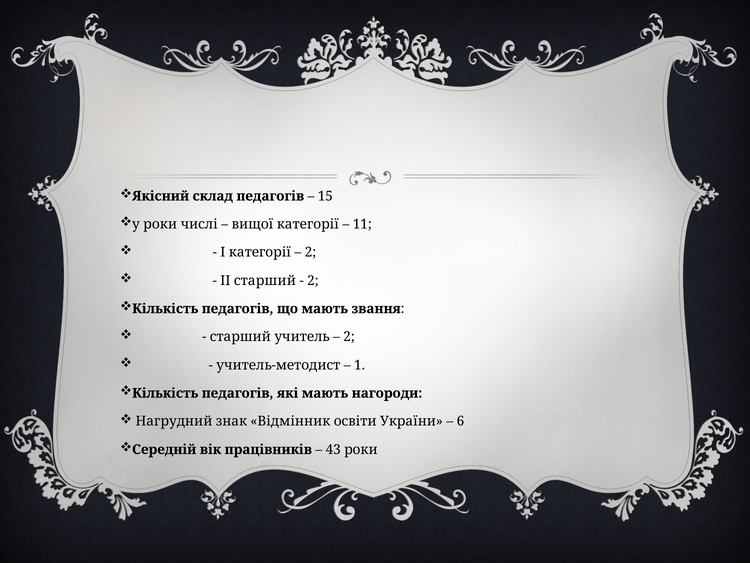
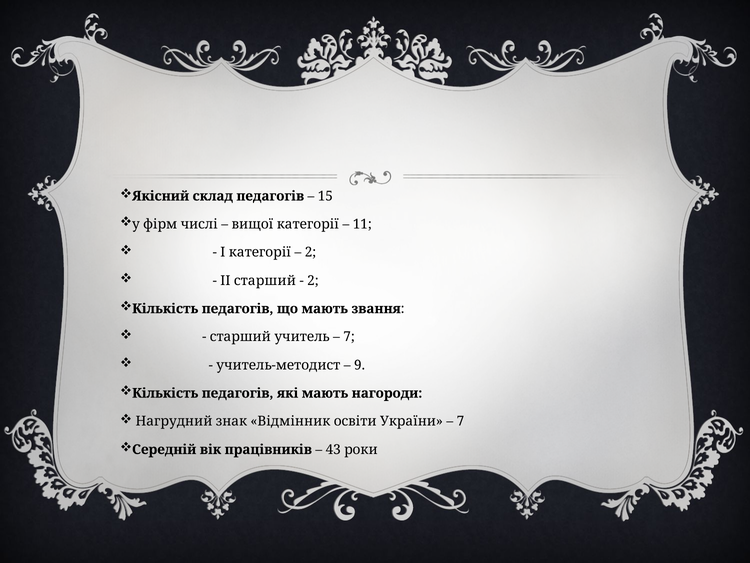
у роки: роки -> фірм
2 at (349, 337): 2 -> 7
1: 1 -> 9
6 at (460, 421): 6 -> 7
